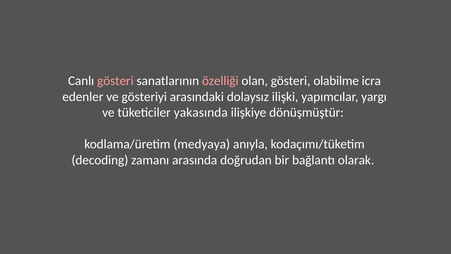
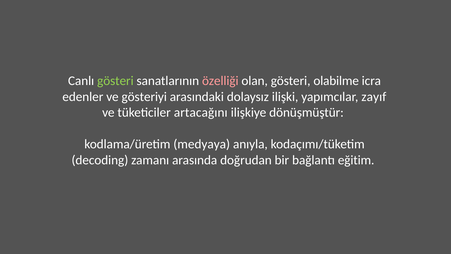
gösteri at (115, 81) colour: pink -> light green
yargı: yargı -> zayıf
yakasında: yakasında -> artacağını
olarak: olarak -> eğitim
